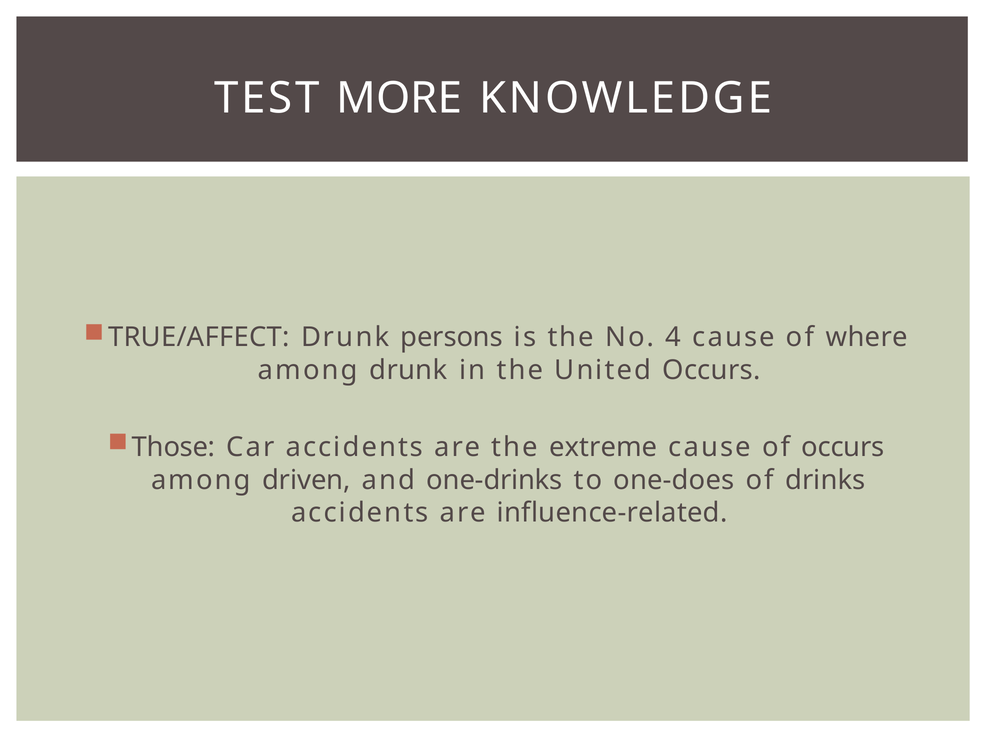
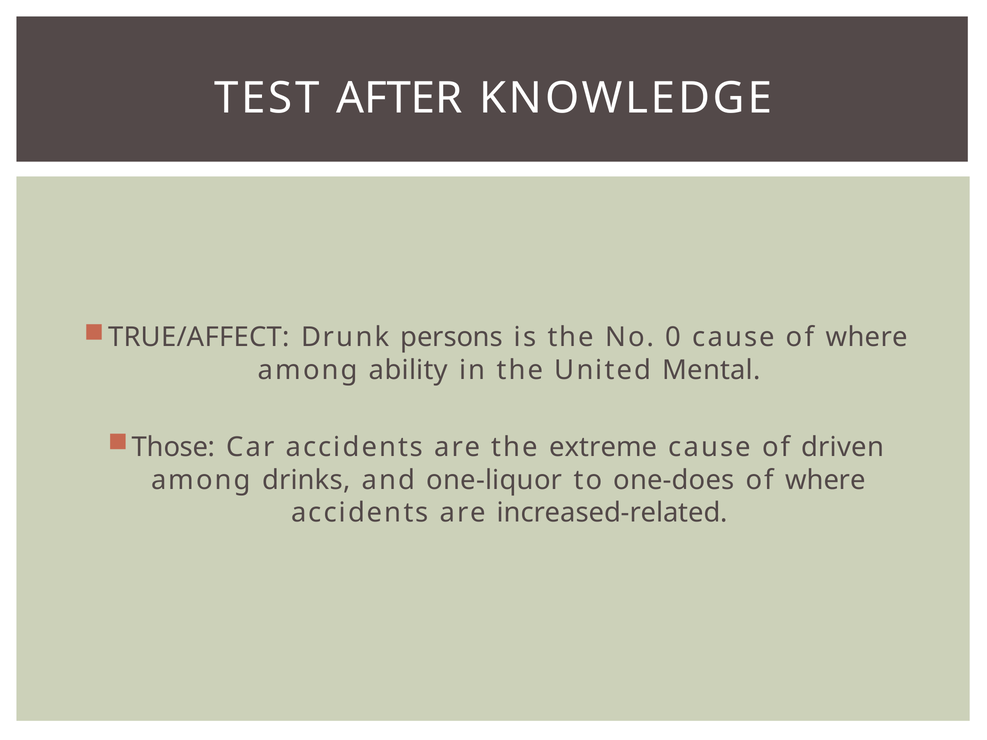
MORE: MORE -> AFTER
4: 4 -> 0
among drunk: drunk -> ability
United Occurs: Occurs -> Mental
of occurs: occurs -> driven
driven: driven -> drinks
one-drinks: one-drinks -> one-liquor
drinks at (825, 480): drinks -> where
influence-related: influence-related -> increased-related
